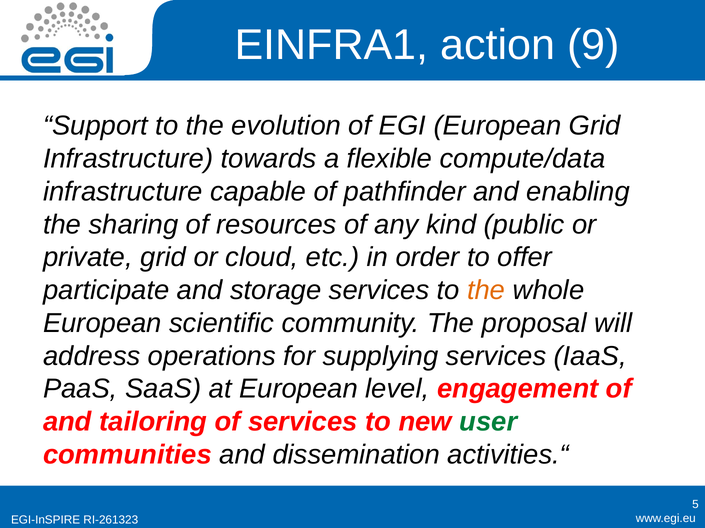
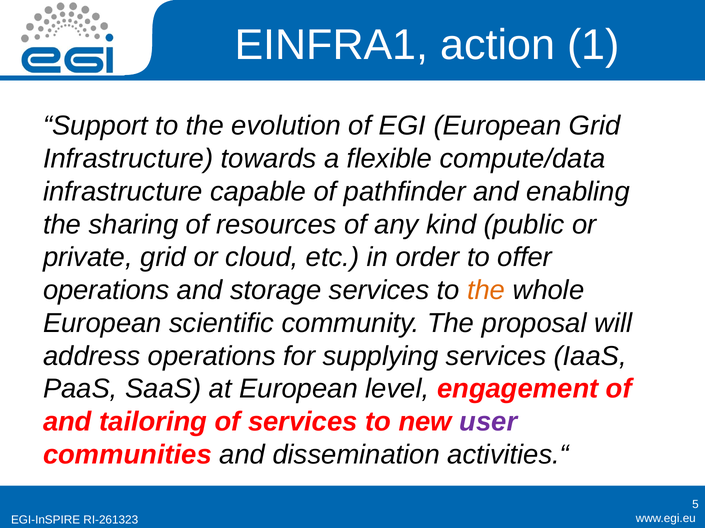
9: 9 -> 1
participate at (106, 291): participate -> operations
user colour: green -> purple
